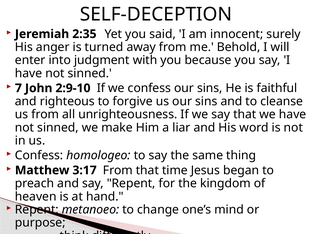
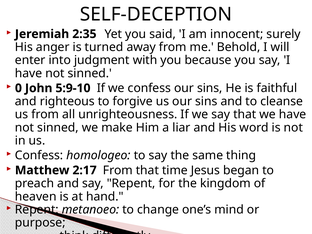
7: 7 -> 0
2:9-10: 2:9-10 -> 5:9-10
3:17: 3:17 -> 2:17
